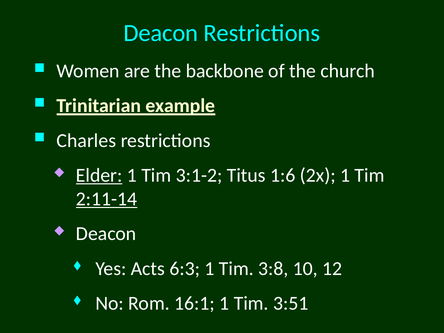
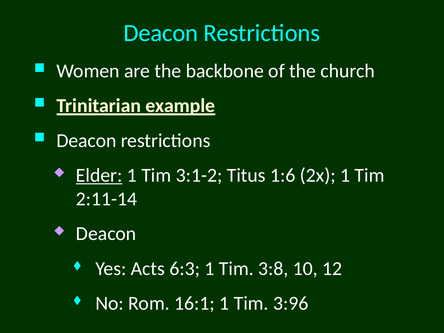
Charles at (86, 141): Charles -> Deacon
2:11-14 underline: present -> none
3:51: 3:51 -> 3:96
